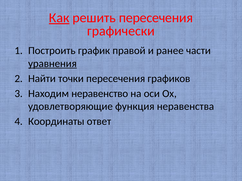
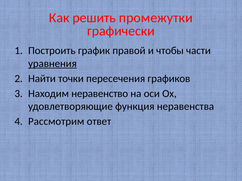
Как underline: present -> none
решить пересечения: пересечения -> промежутки
ранее: ранее -> чтобы
Координаты: Координаты -> Рассмотрим
